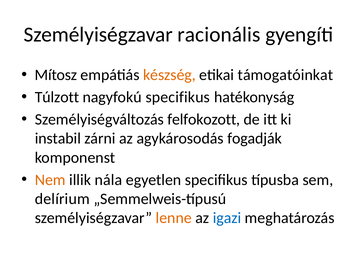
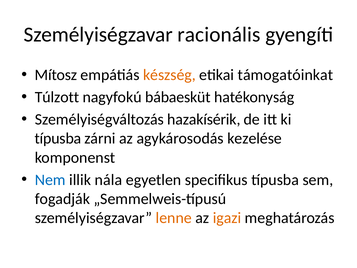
nagyfokú specifikus: specifikus -> bábaesküt
felfokozott: felfokozott -> hazakísérik
instabil at (58, 138): instabil -> típusba
fogadják: fogadják -> kezelése
Nem colour: orange -> blue
delírium: delírium -> fogadják
igazi colour: blue -> orange
